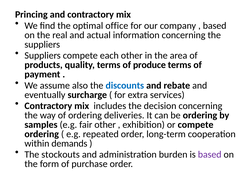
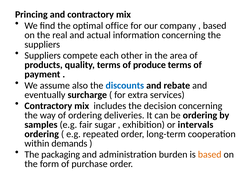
fair other: other -> sugar
or compete: compete -> intervals
stockouts: stockouts -> packaging
based at (210, 155) colour: purple -> orange
